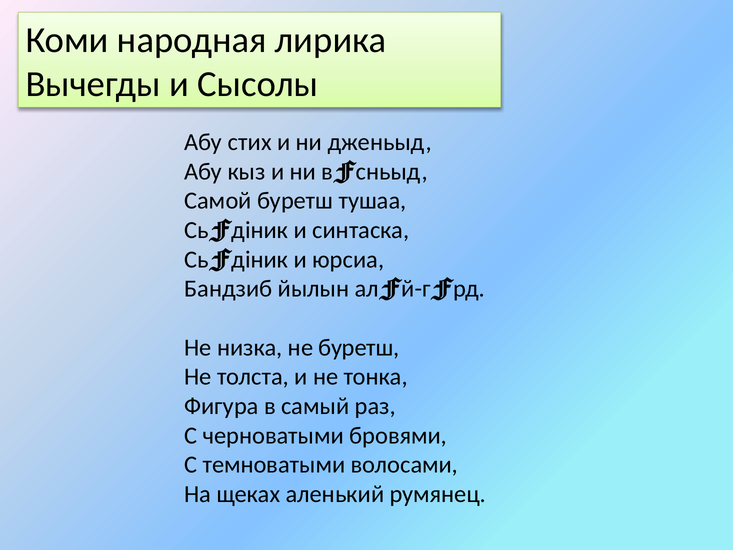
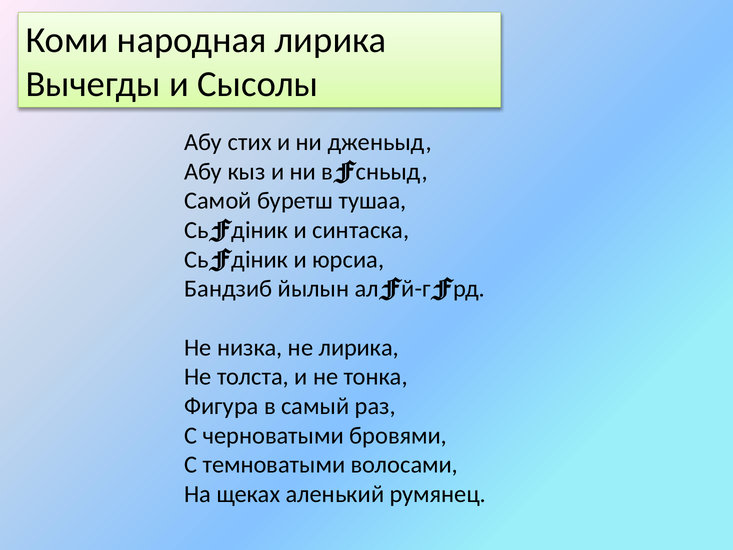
не буретш: буретш -> лирика
